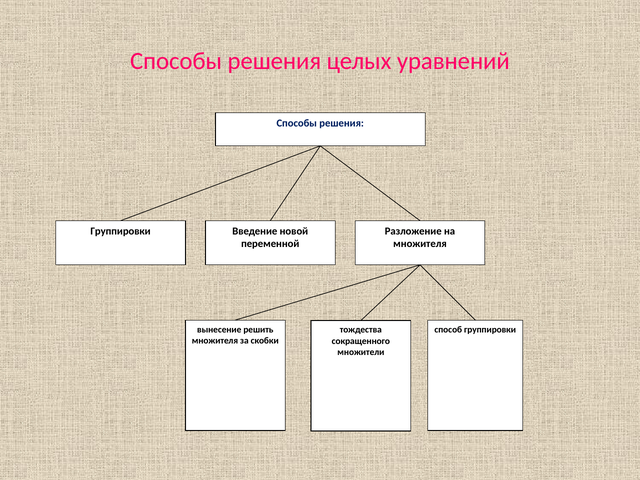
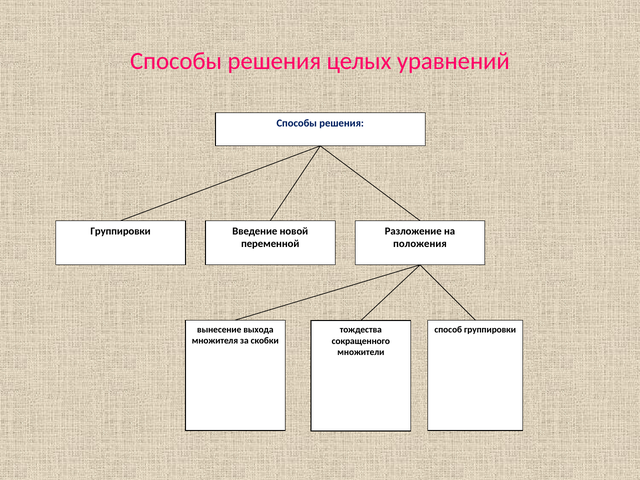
множителя at (420, 244): множителя -> положения
решить: решить -> выхода
